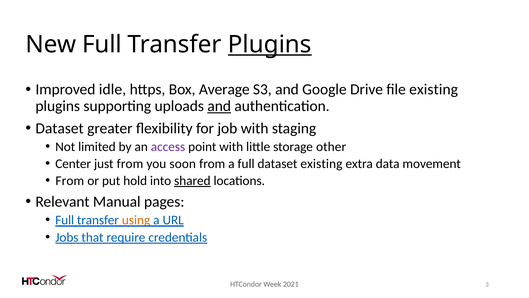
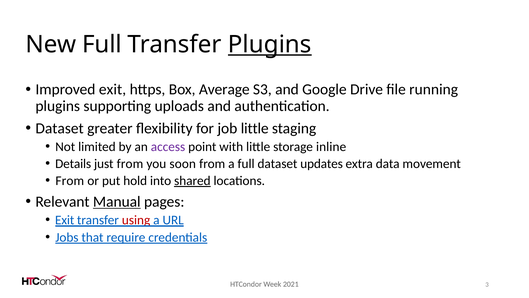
Improved idle: idle -> exit
file existing: existing -> running
and at (219, 106) underline: present -> none
job with: with -> little
other: other -> inline
Center: Center -> Details
dataset existing: existing -> updates
Manual underline: none -> present
Full at (65, 220): Full -> Exit
using colour: orange -> red
